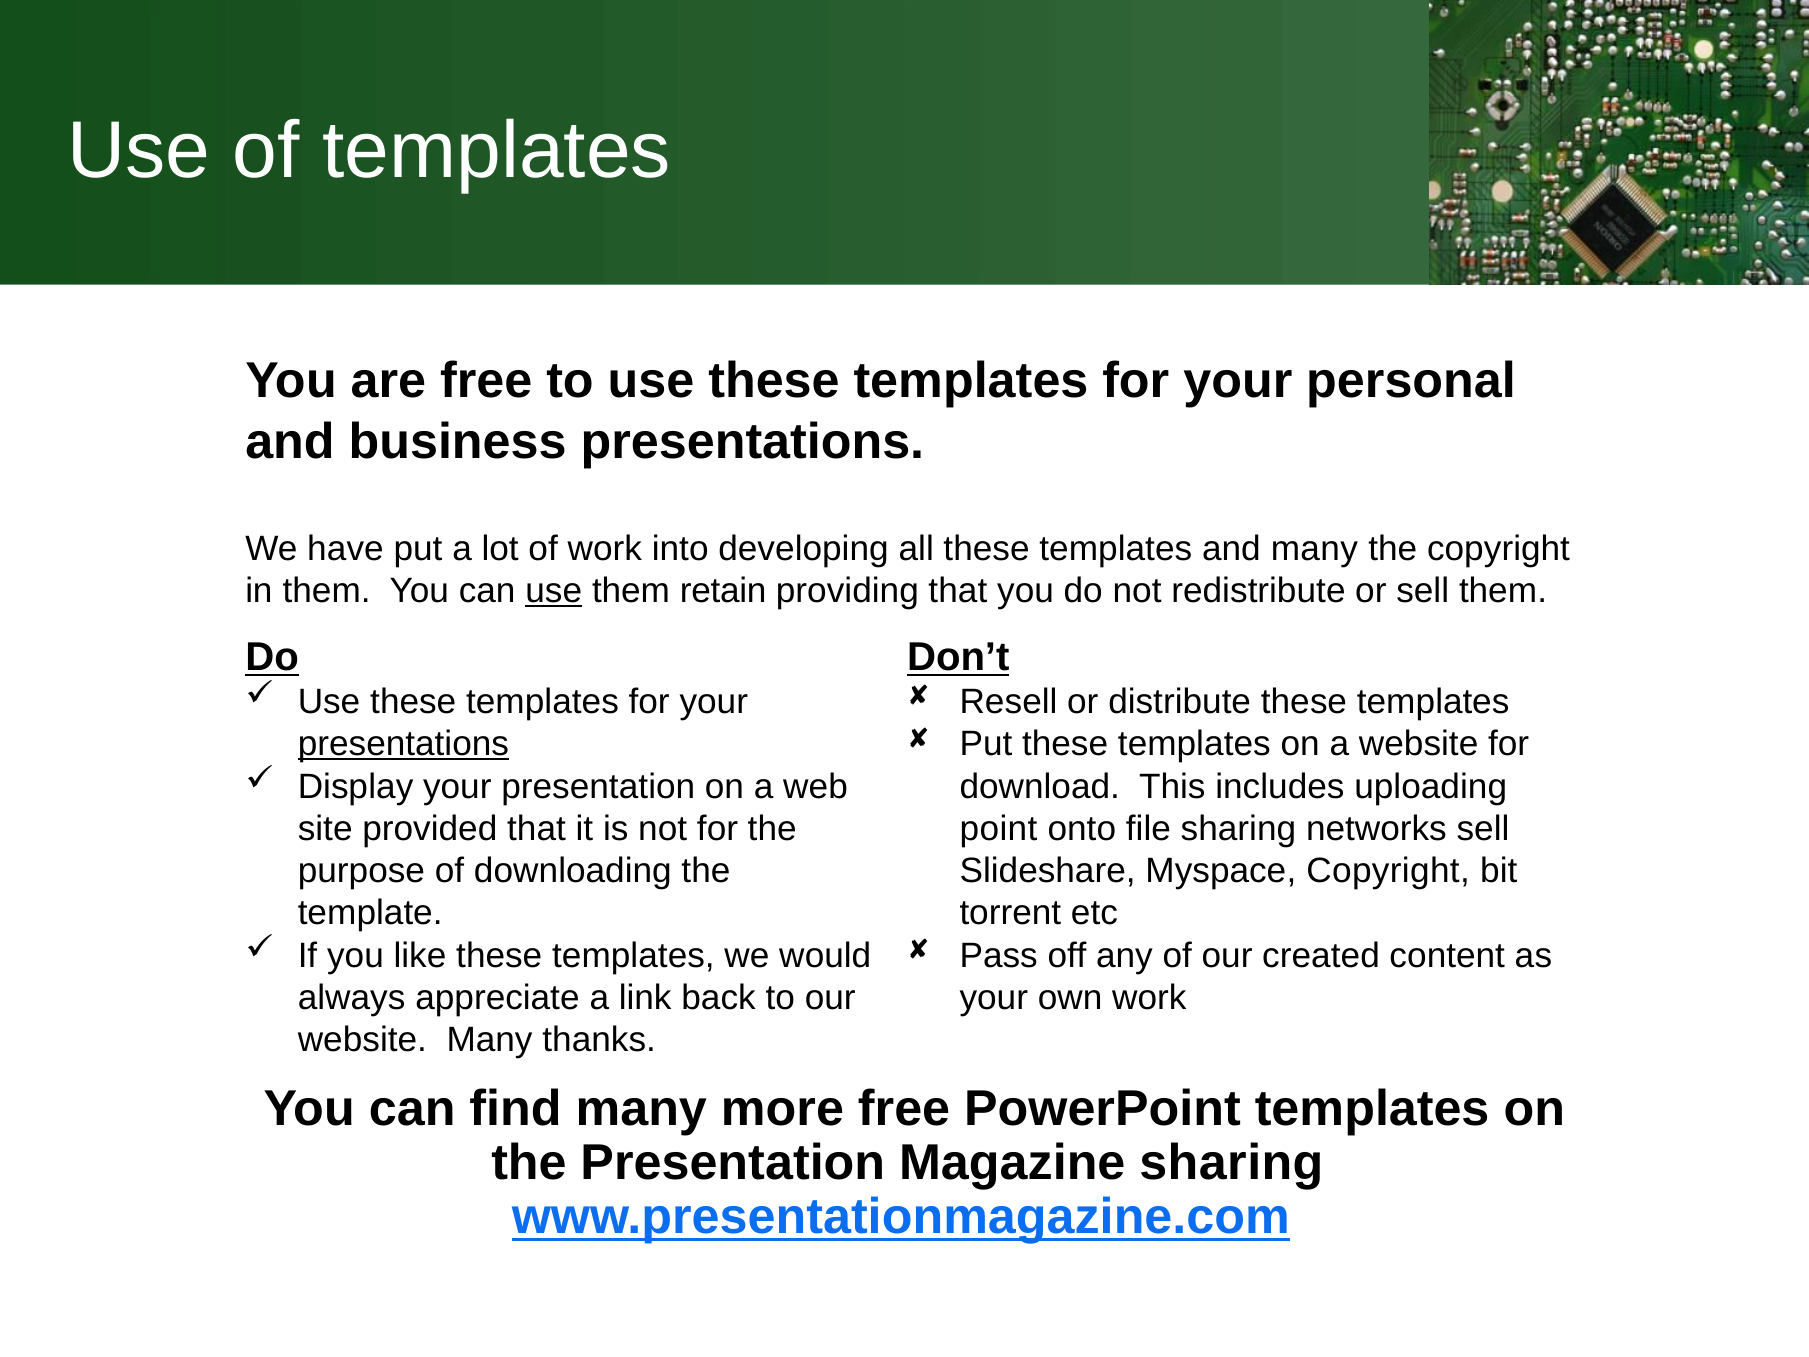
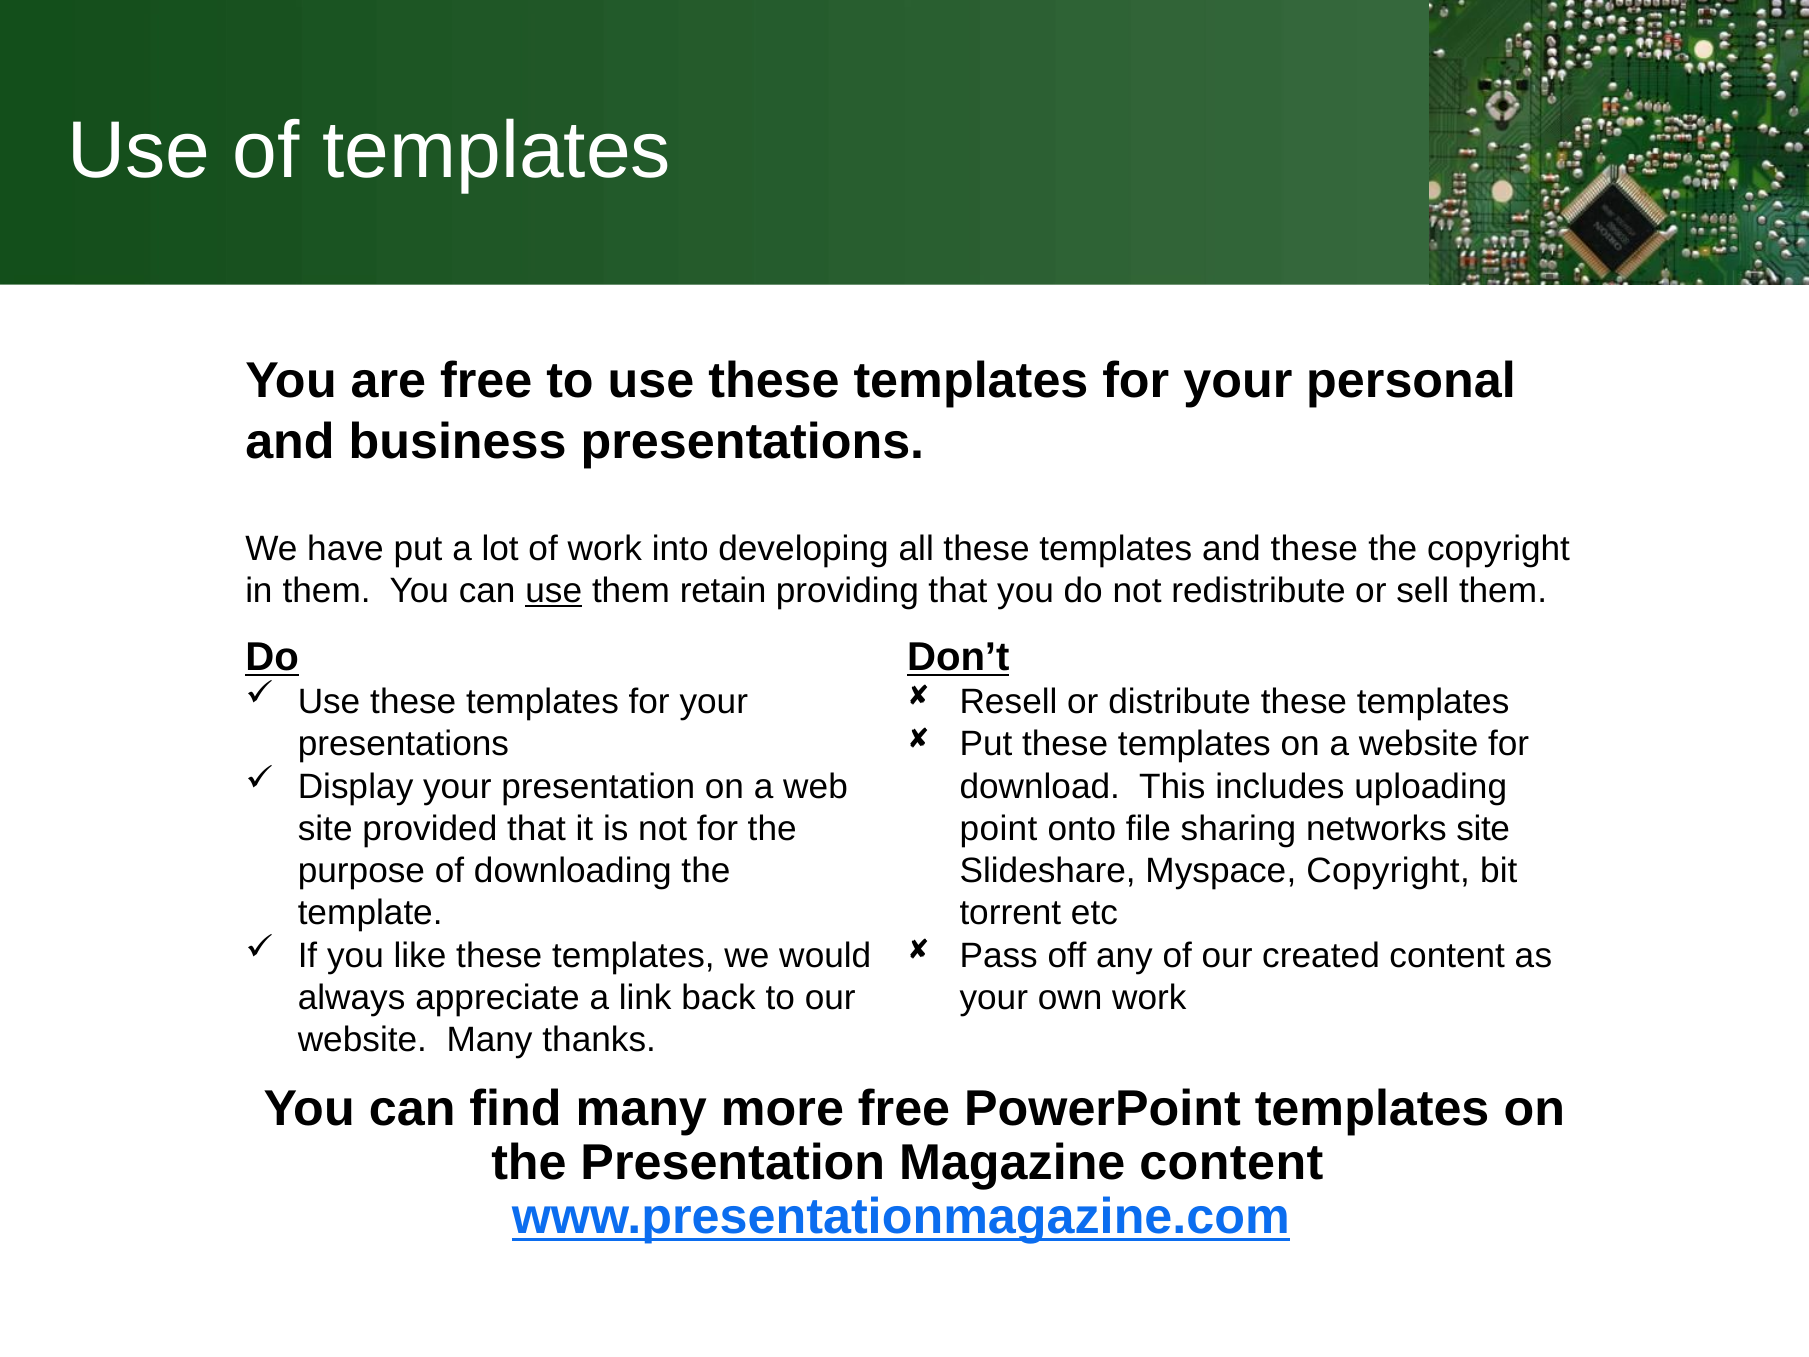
and many: many -> these
presentations at (403, 744) underline: present -> none
networks sell: sell -> site
Magazine sharing: sharing -> content
